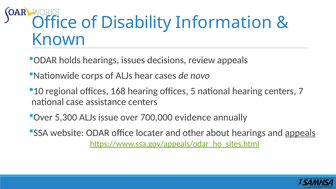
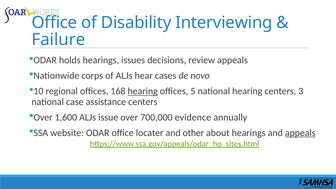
Information: Information -> Interviewing
Known: Known -> Failure
hearing at (143, 91) underline: none -> present
7: 7 -> 3
5,300: 5,300 -> 1,600
